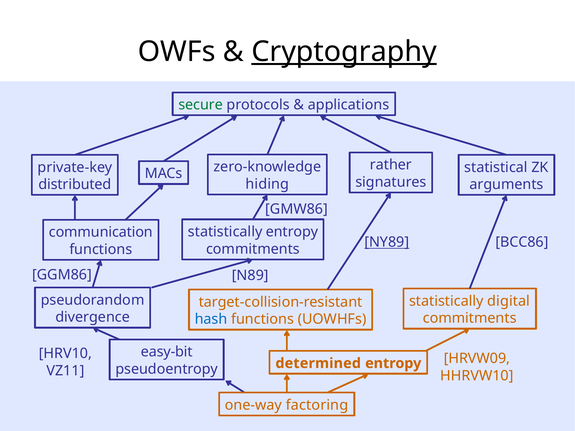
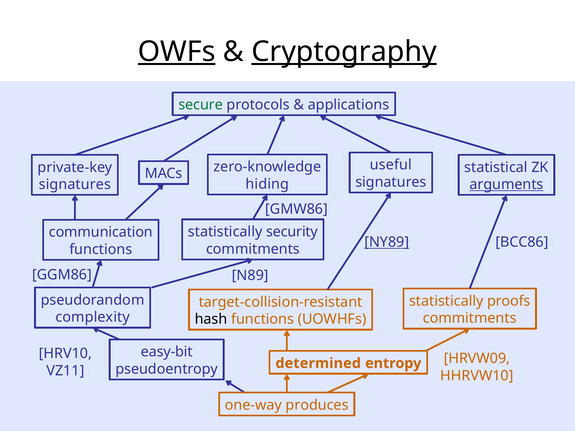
OWFs underline: none -> present
rather: rather -> useful
distributed at (75, 185): distributed -> signatures
arguments underline: none -> present
statistically entropy: entropy -> security
digital: digital -> proofs
divergence: divergence -> complexity
hash colour: blue -> black
factoring: factoring -> produces
